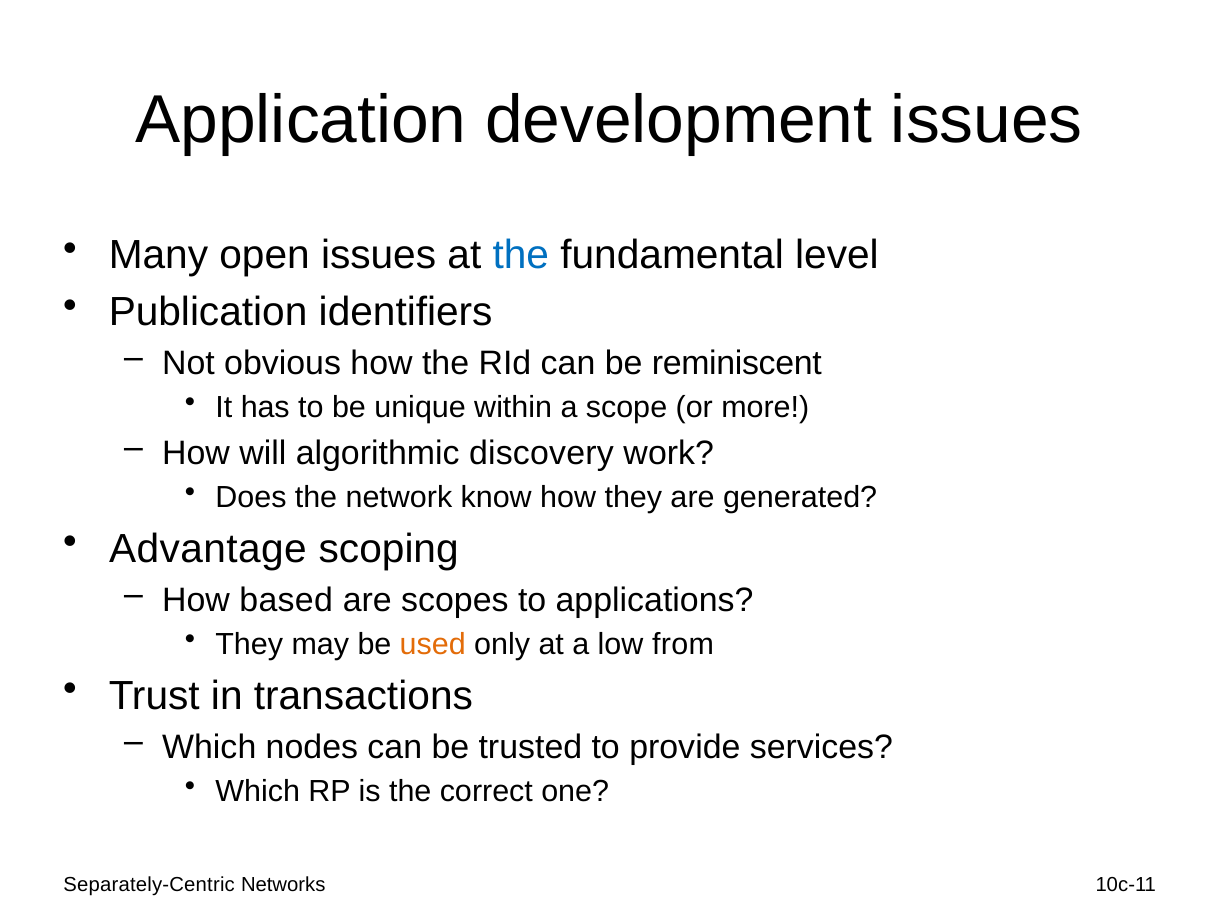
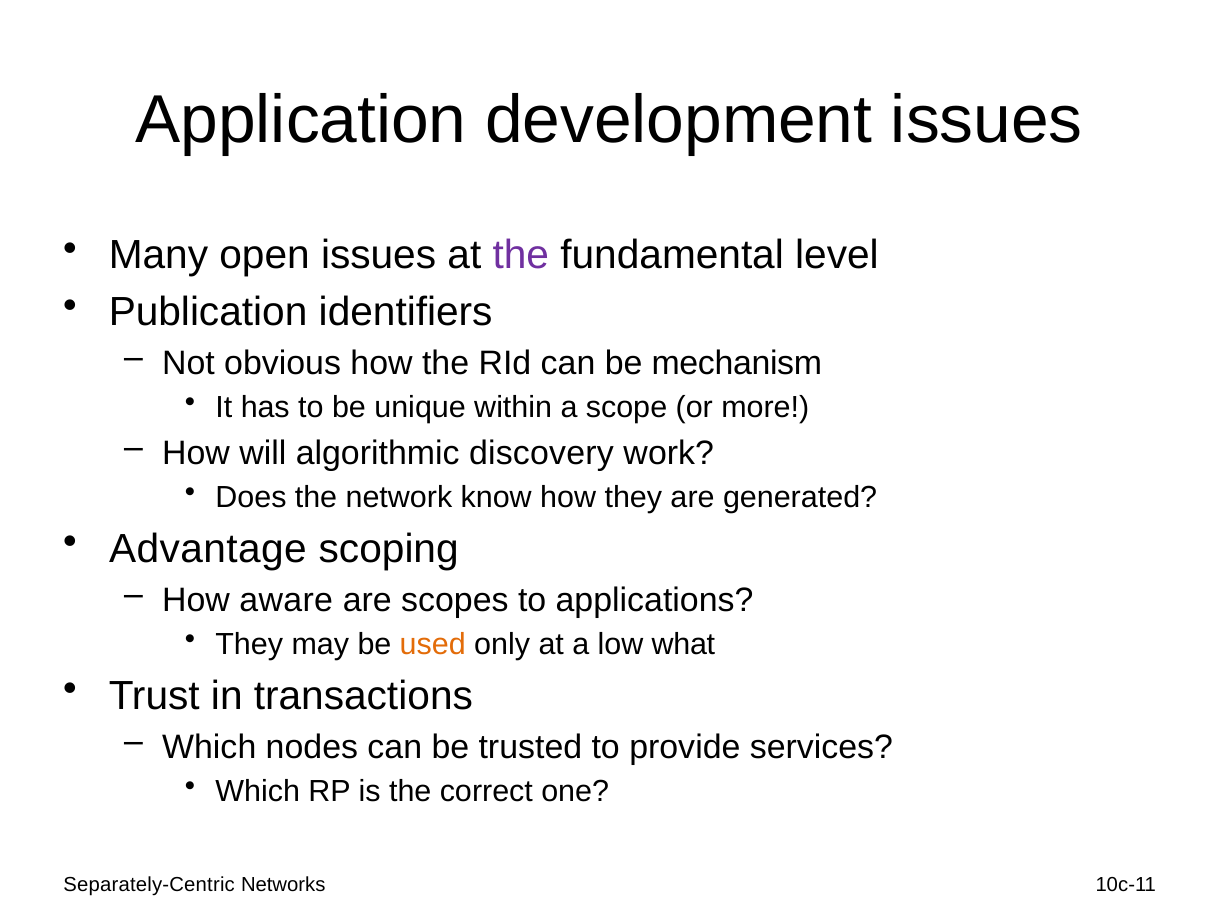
the at (521, 255) colour: blue -> purple
reminiscent: reminiscent -> mechanism
based: based -> aware
from: from -> what
